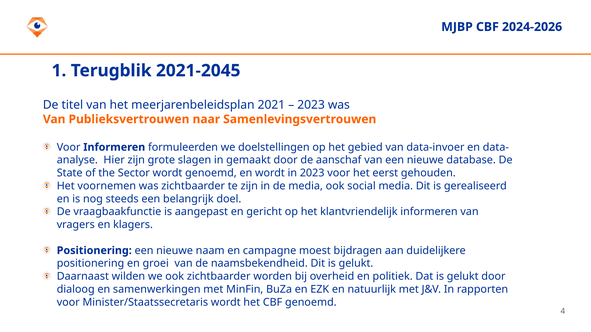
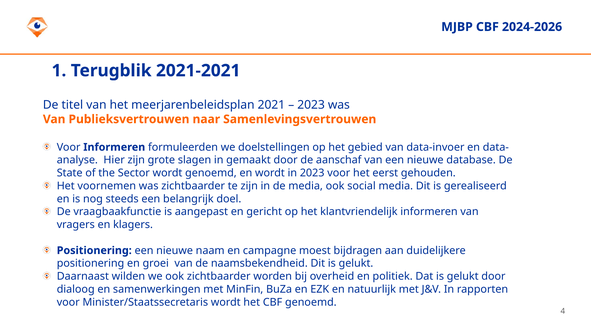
2021-2045: 2021-2045 -> 2021-2021
